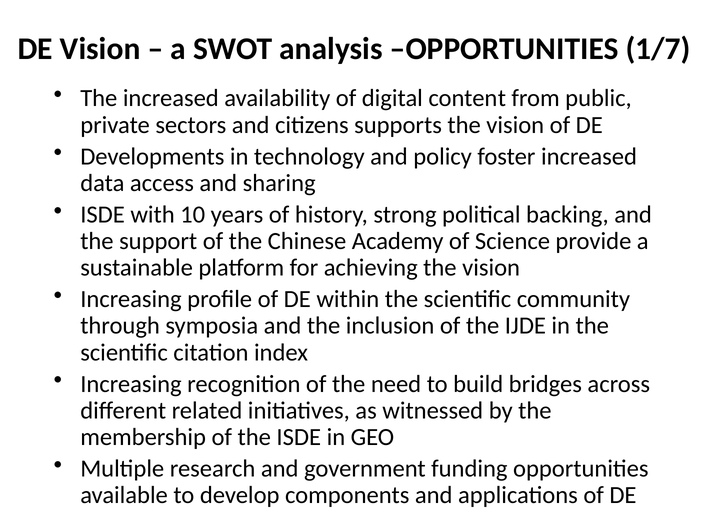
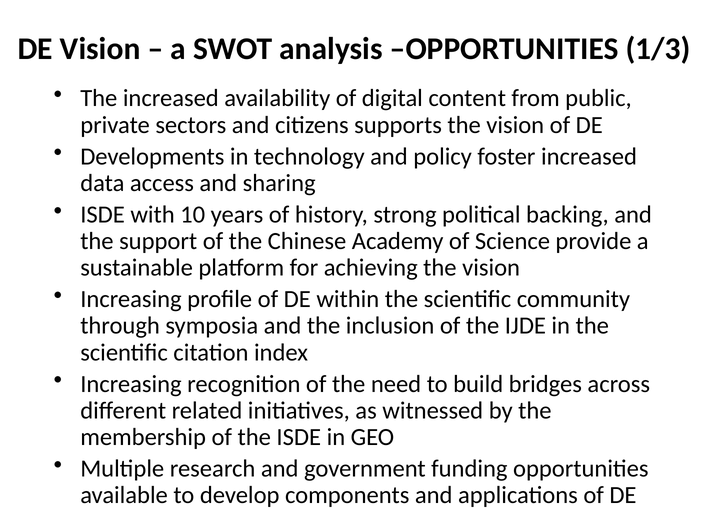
1/7: 1/7 -> 1/3
